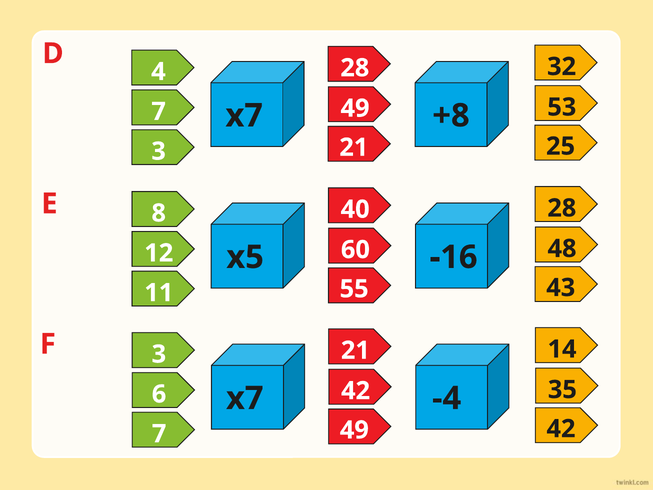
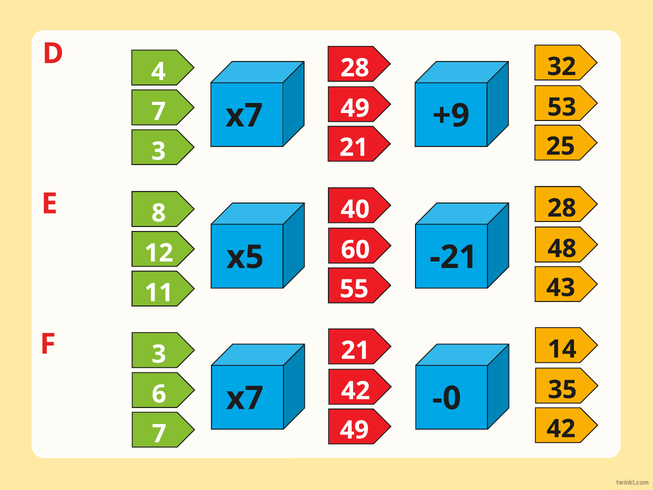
+8: +8 -> +9
-16: -16 -> -21
-4: -4 -> -0
